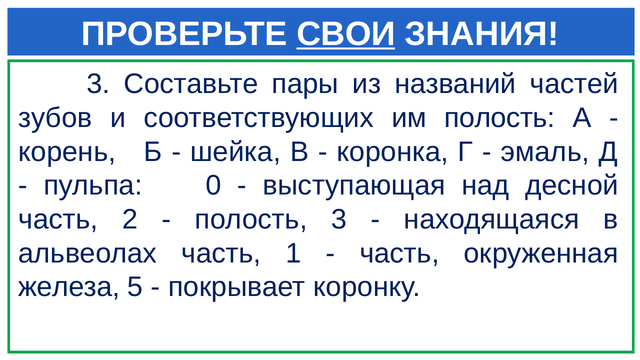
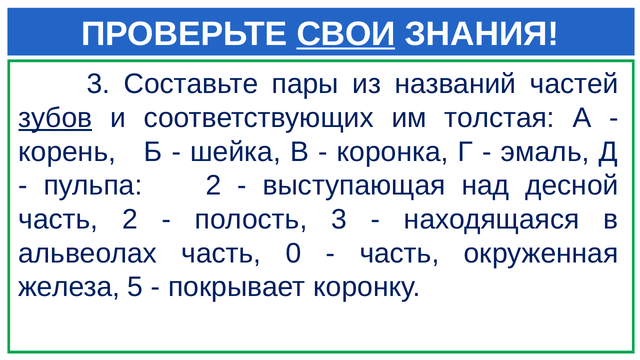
зубов underline: none -> present
им полость: полость -> толстая
пульпа 0: 0 -> 2
1: 1 -> 0
